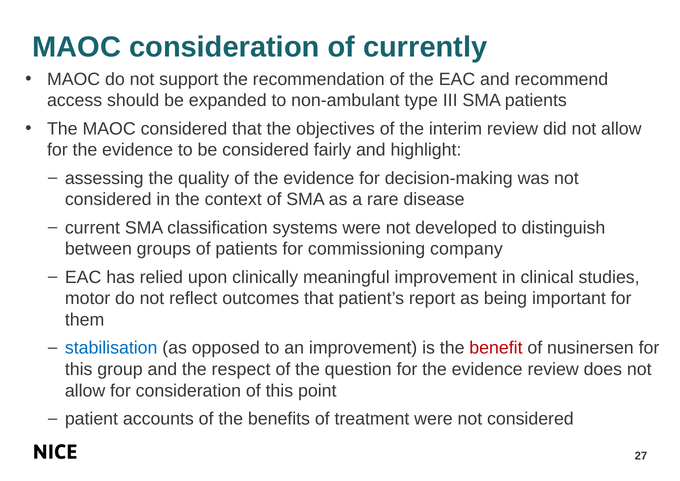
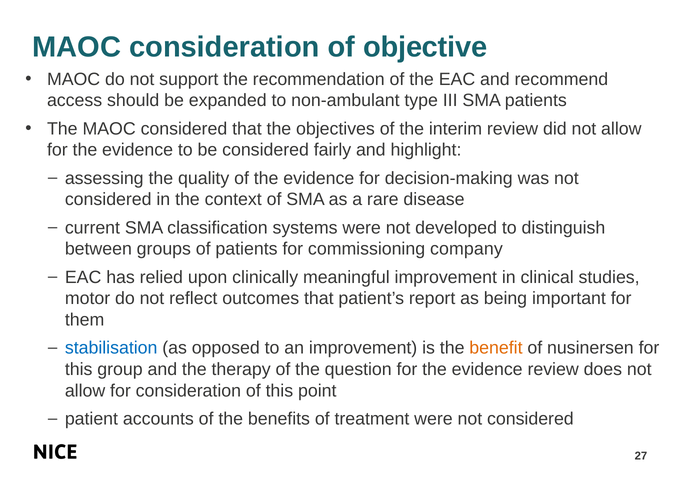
currently: currently -> objective
benefit colour: red -> orange
respect: respect -> therapy
